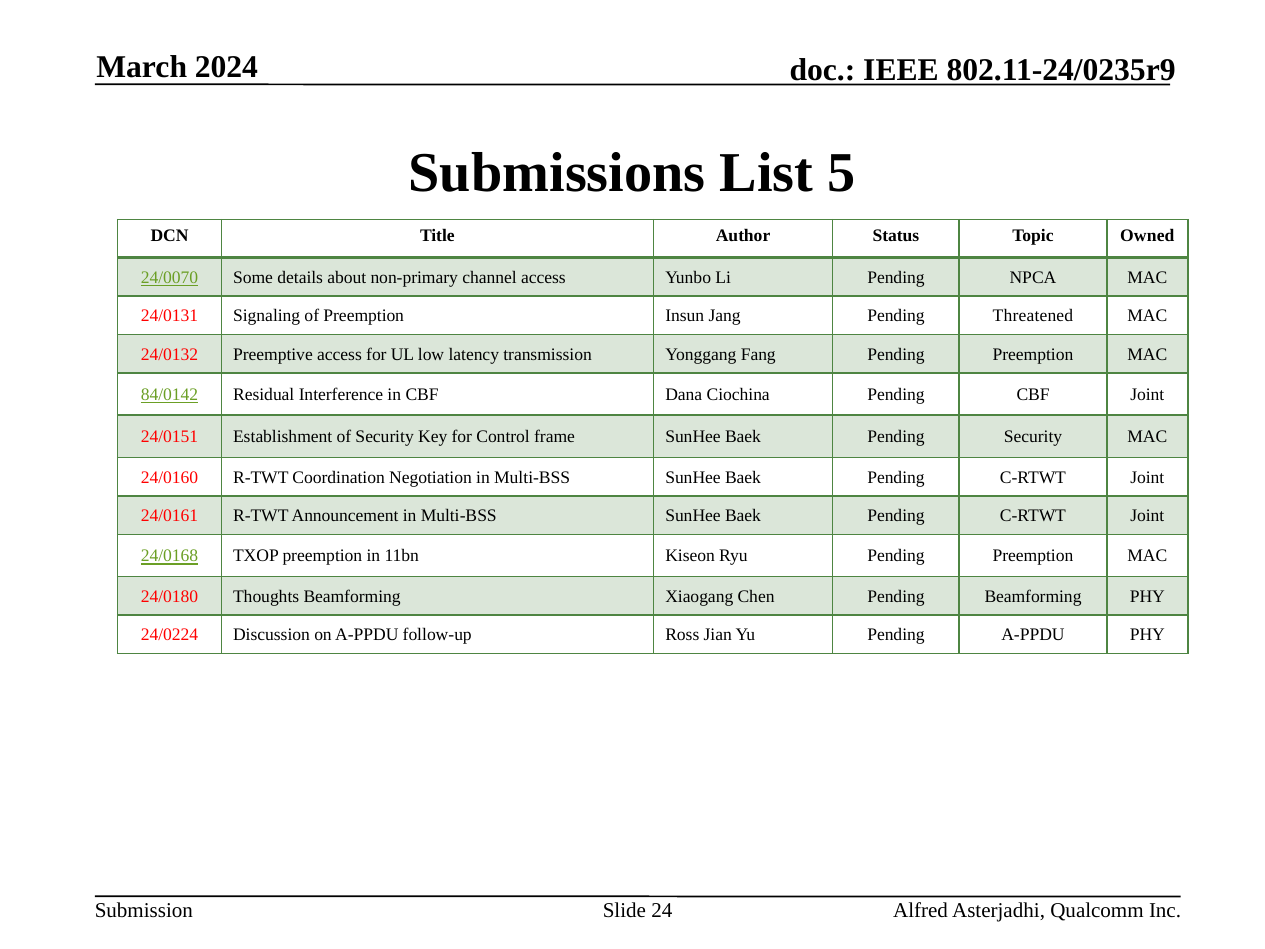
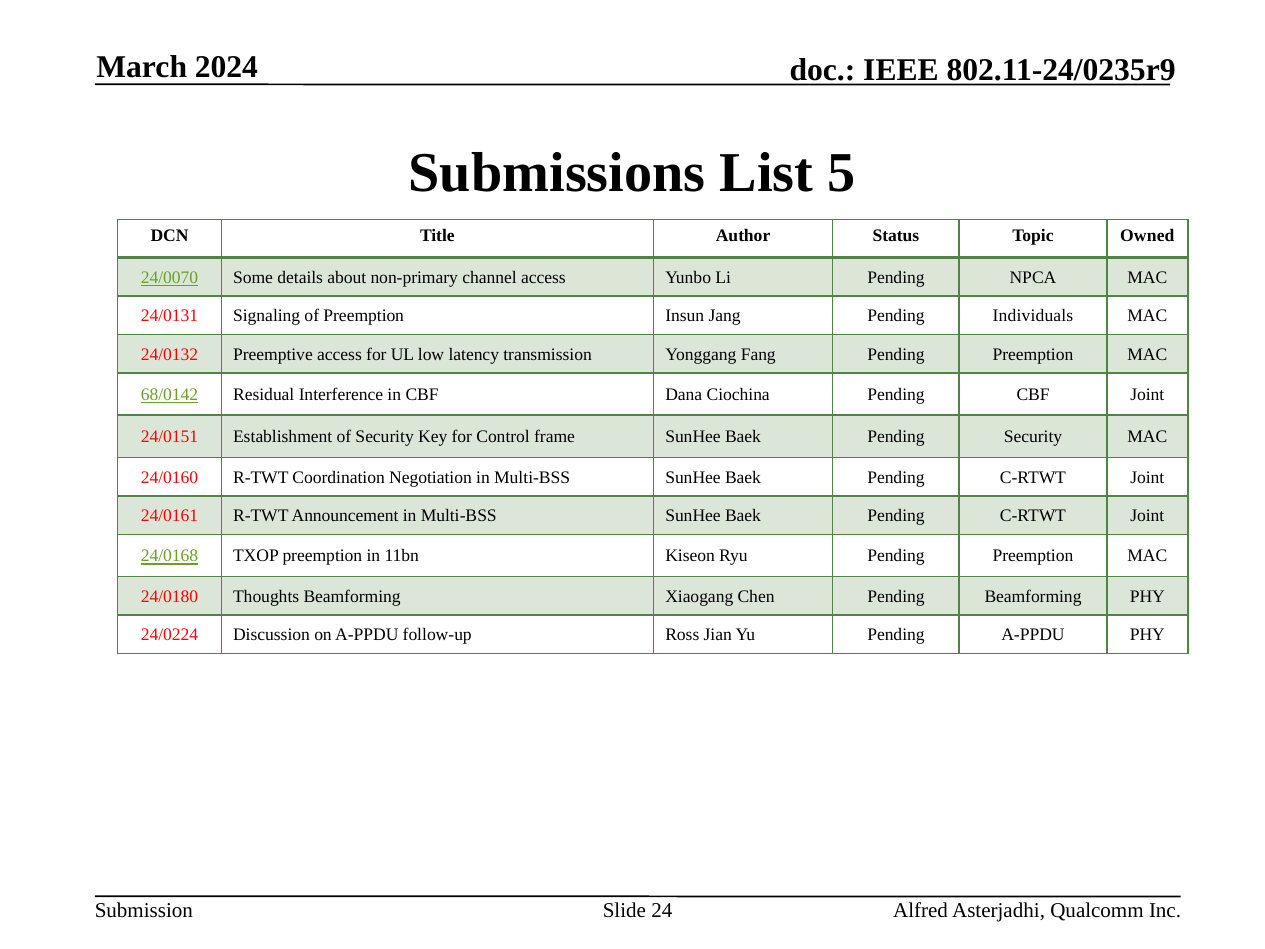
Threatened: Threatened -> Individuals
84/0142: 84/0142 -> 68/0142
